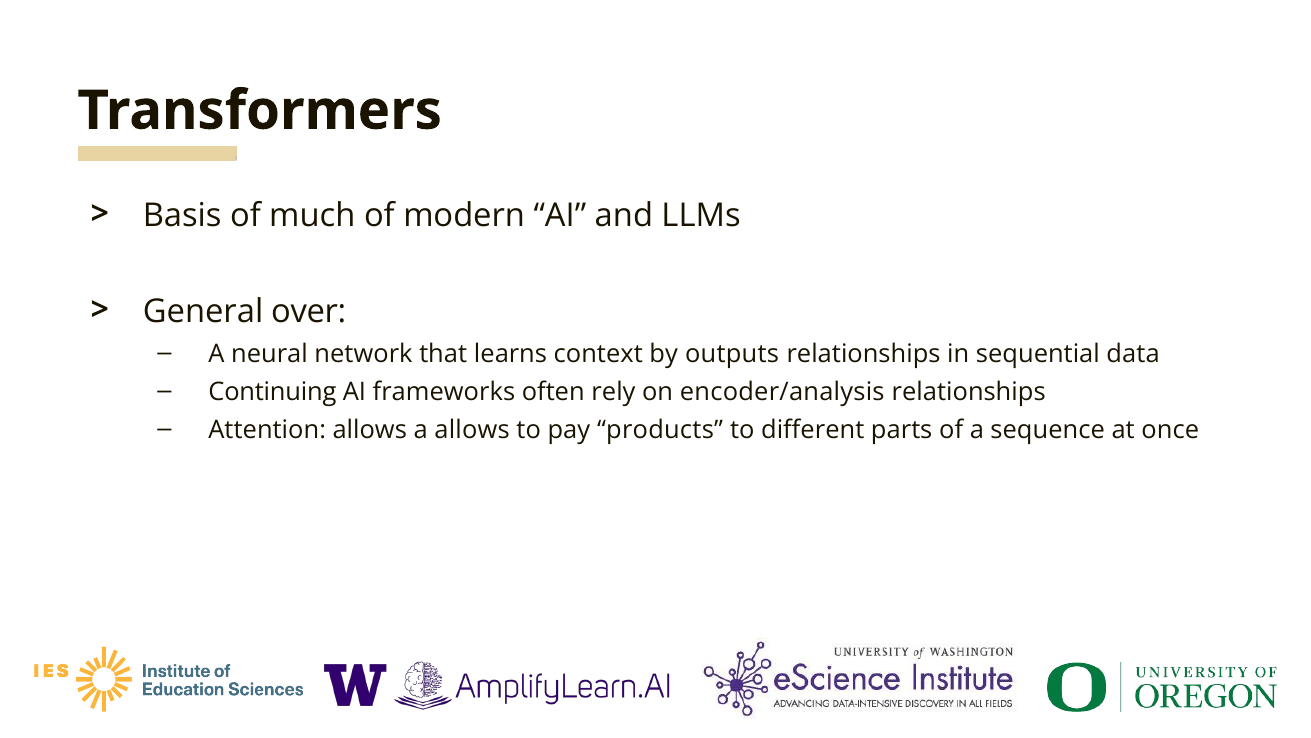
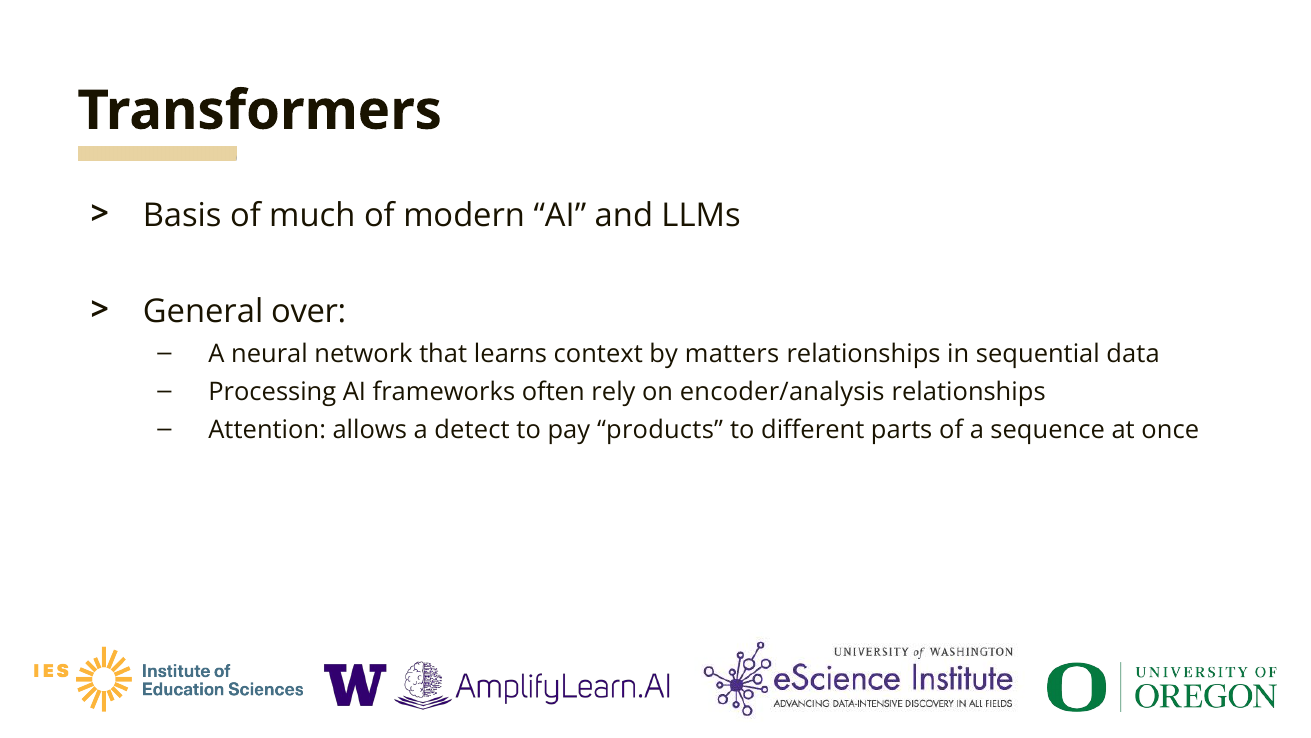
outputs: outputs -> matters
Continuing: Continuing -> Processing
a allows: allows -> detect
